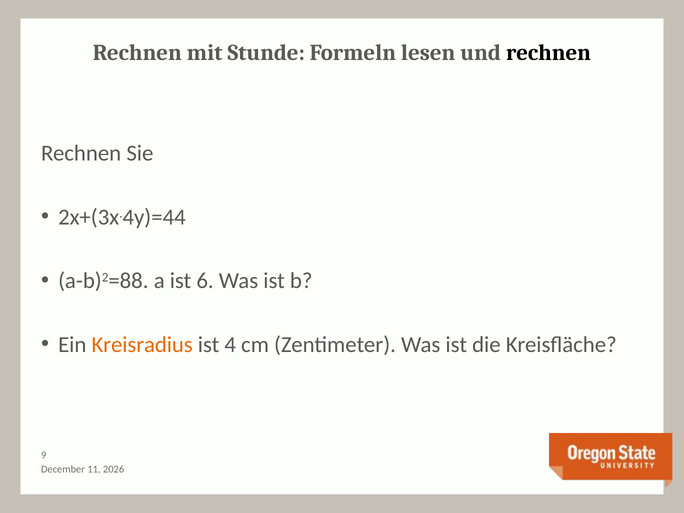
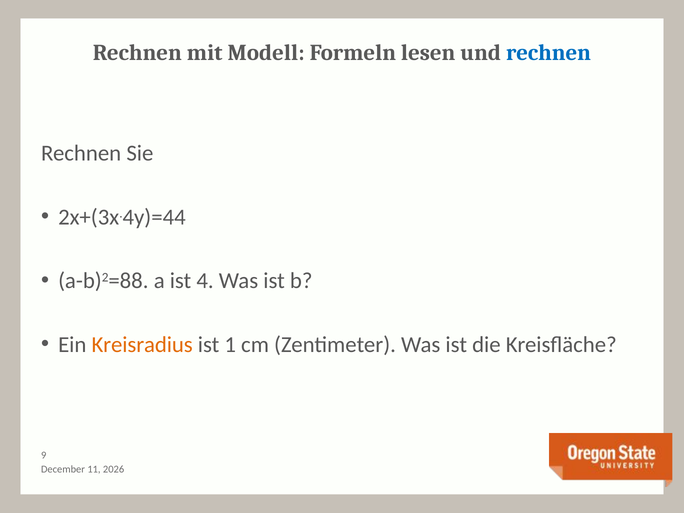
Stunde: Stunde -> Modell
rechnen at (548, 53) colour: black -> blue
6: 6 -> 4
4: 4 -> 1
